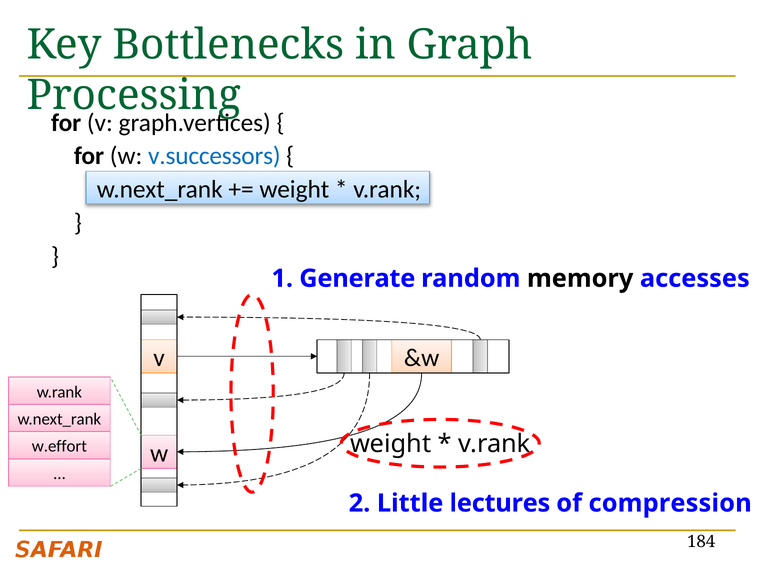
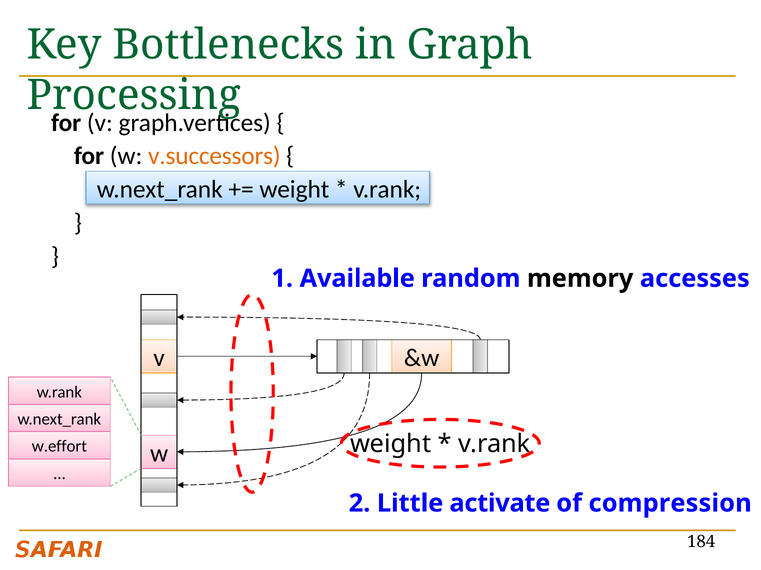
v.successors colour: blue -> orange
Generate: Generate -> Available
lectures: lectures -> activate
